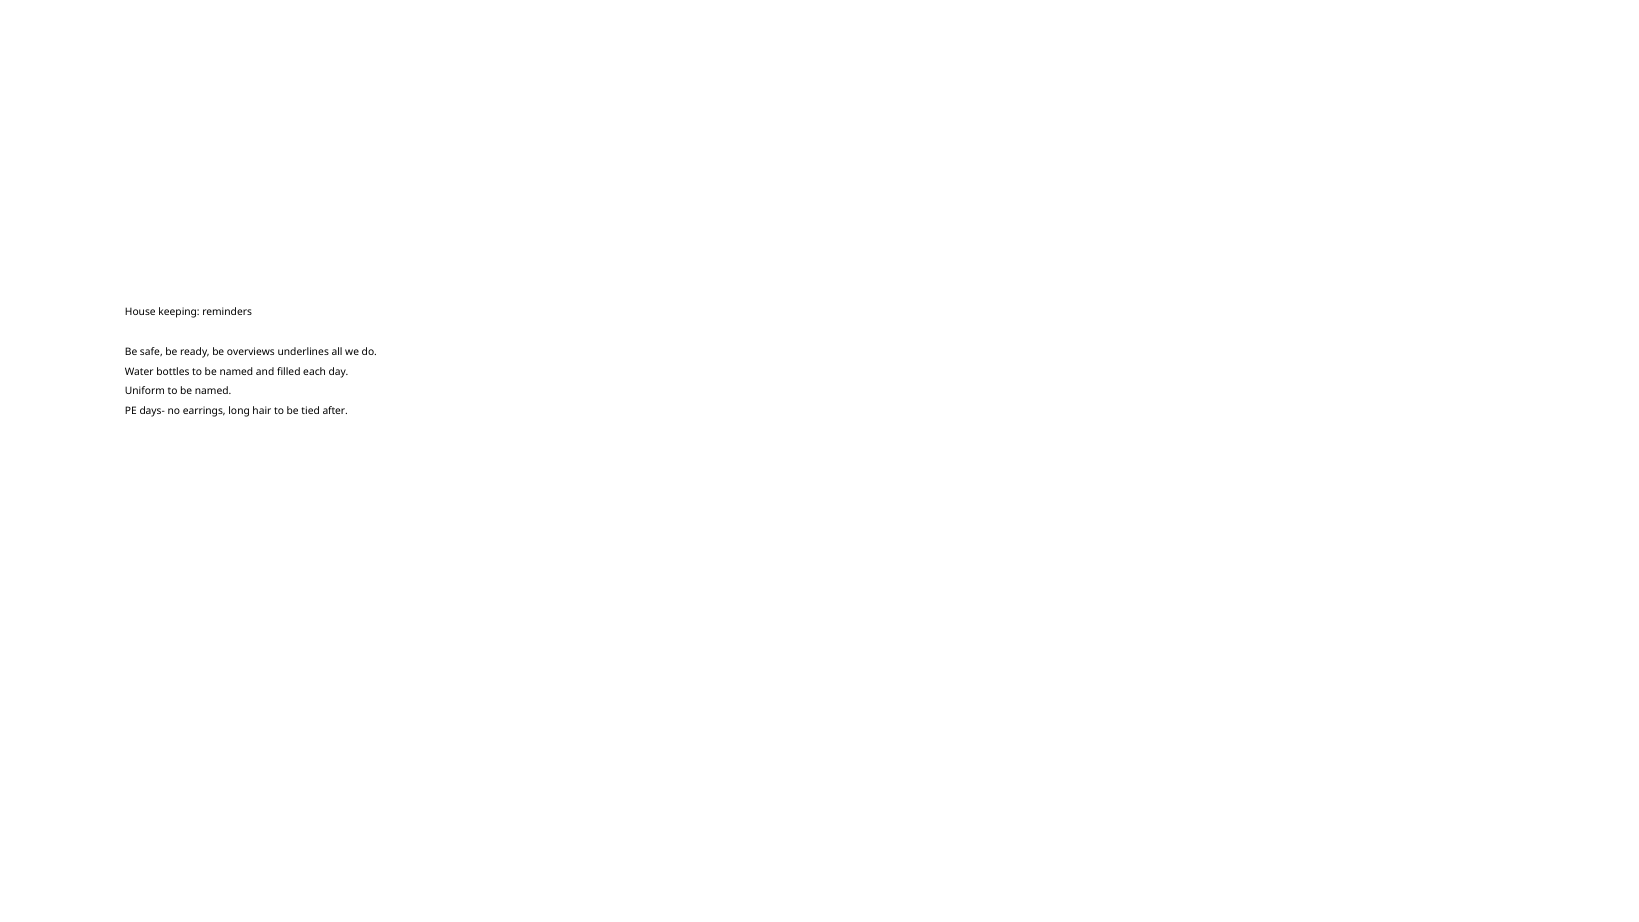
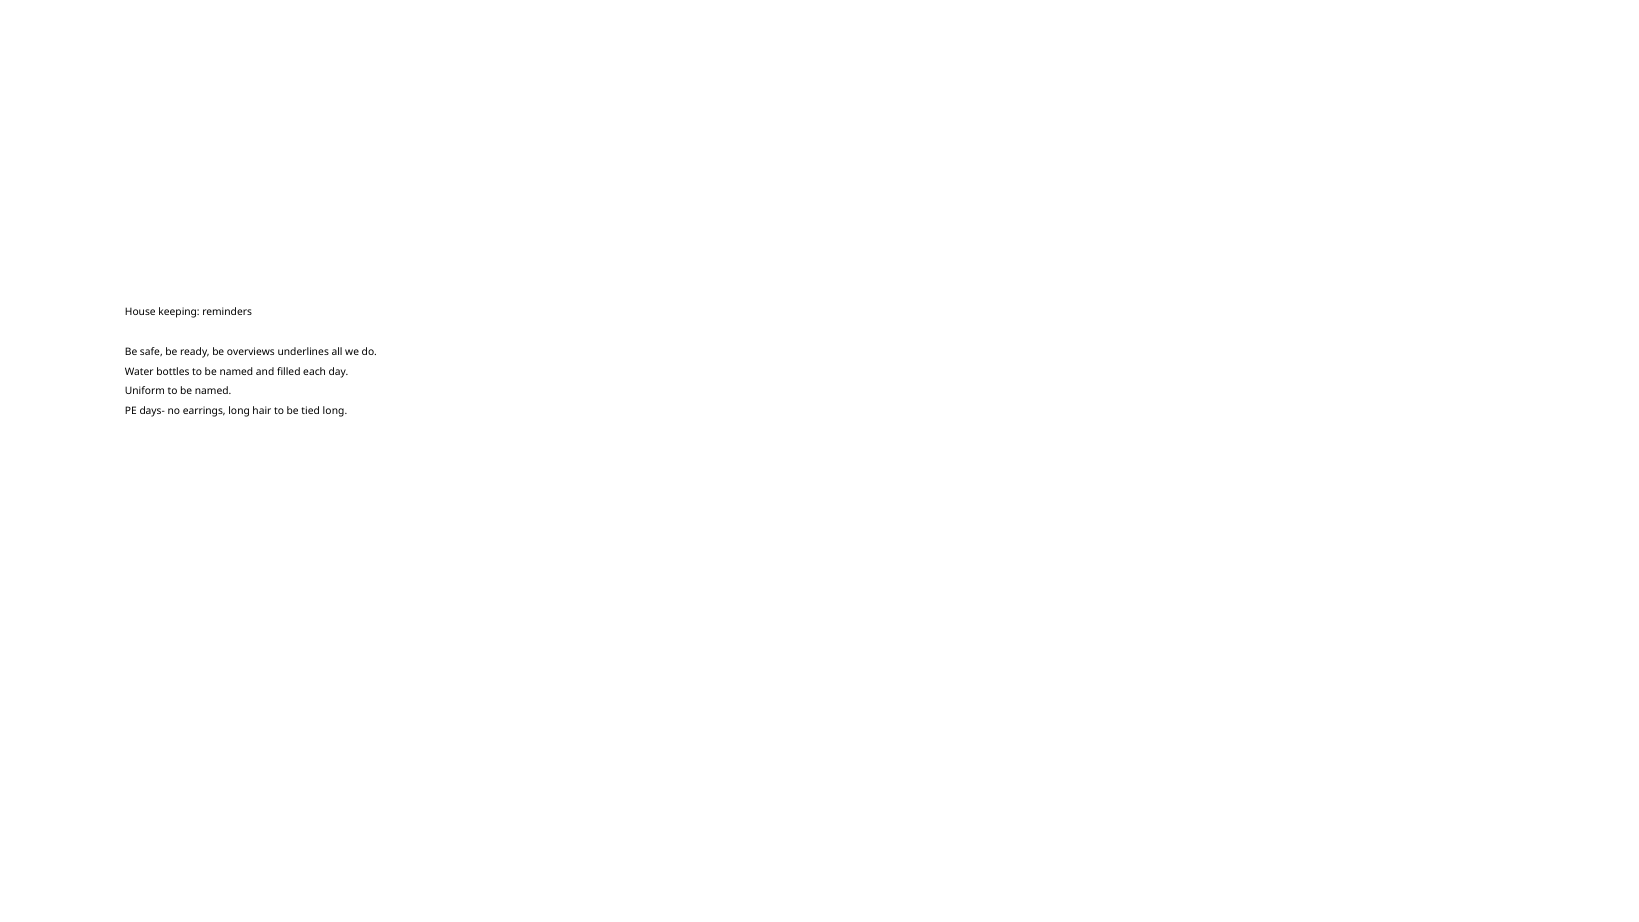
tied after: after -> long
